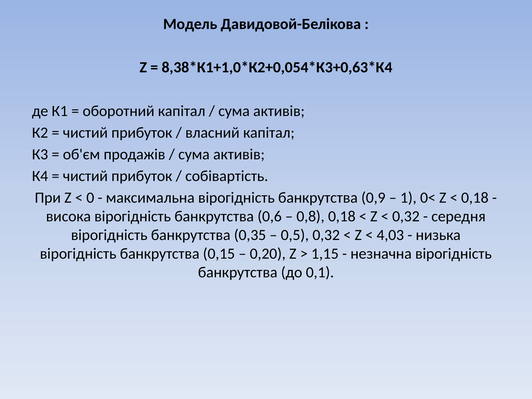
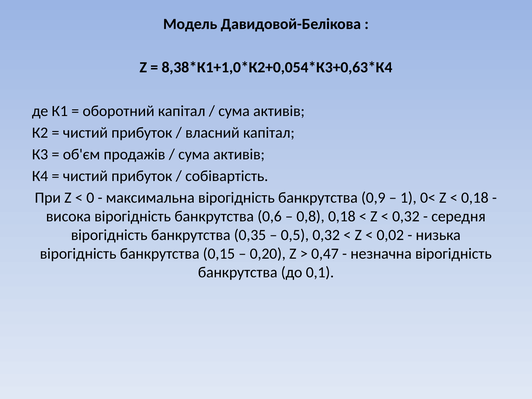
4,03: 4,03 -> 0,02
1,15: 1,15 -> 0,47
